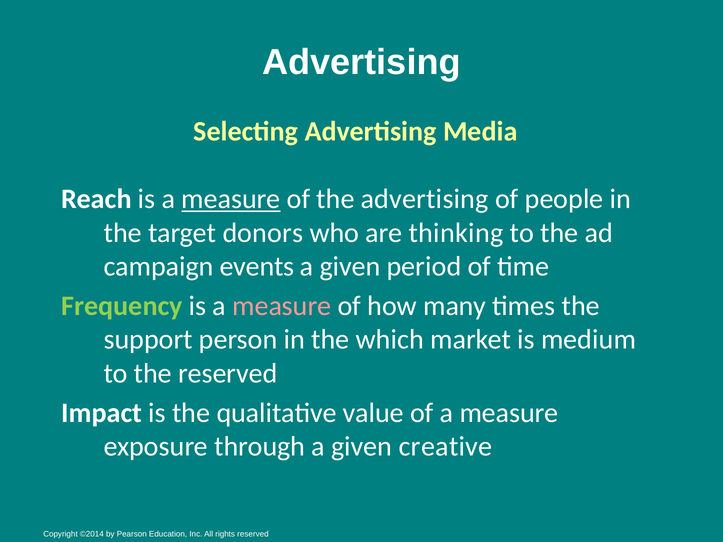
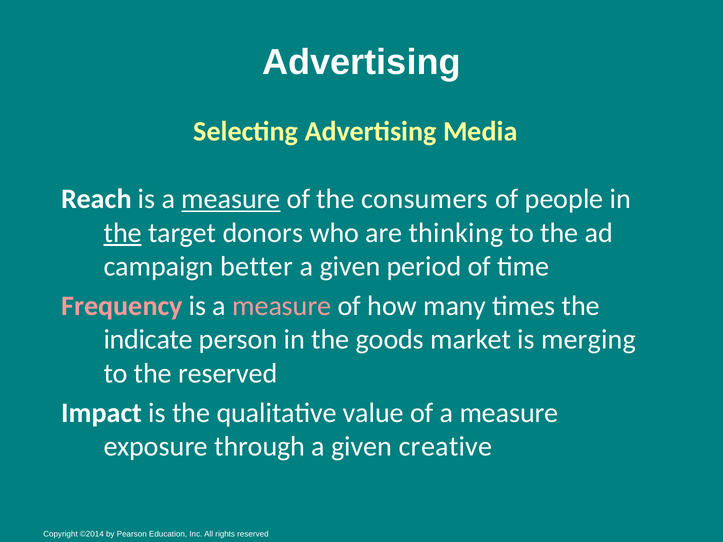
the advertising: advertising -> consumers
the at (123, 233) underline: none -> present
events: events -> better
Frequency colour: light green -> pink
support: support -> indicate
which: which -> goods
medium: medium -> merging
